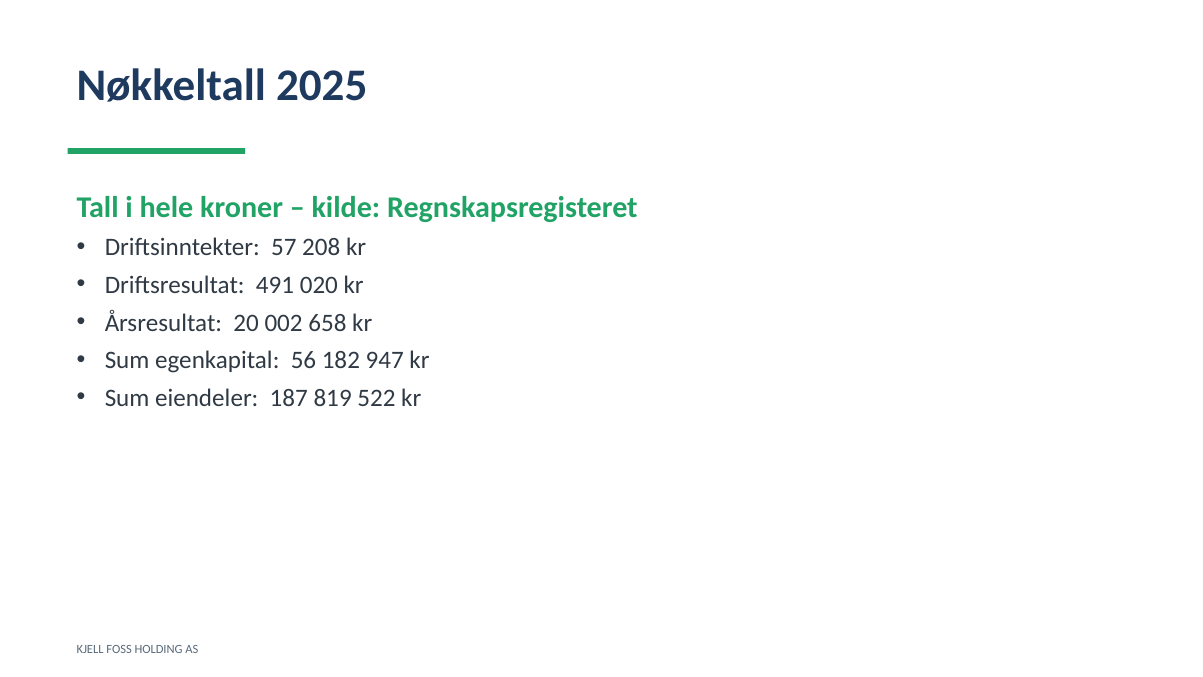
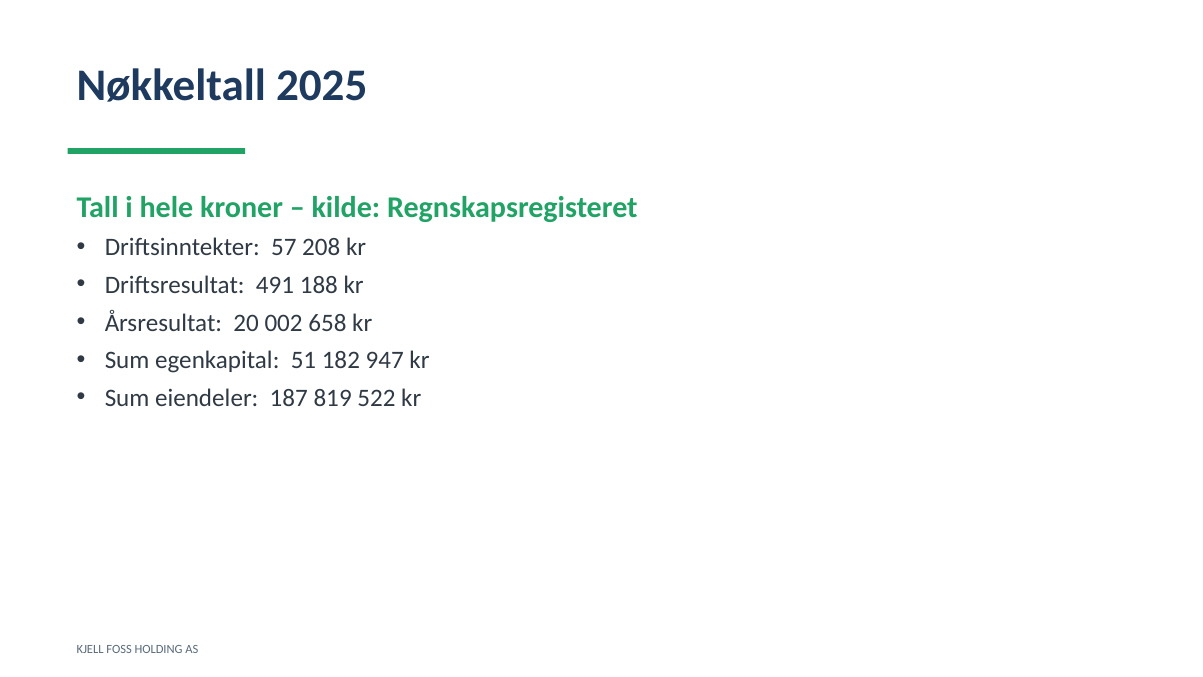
020: 020 -> 188
56: 56 -> 51
